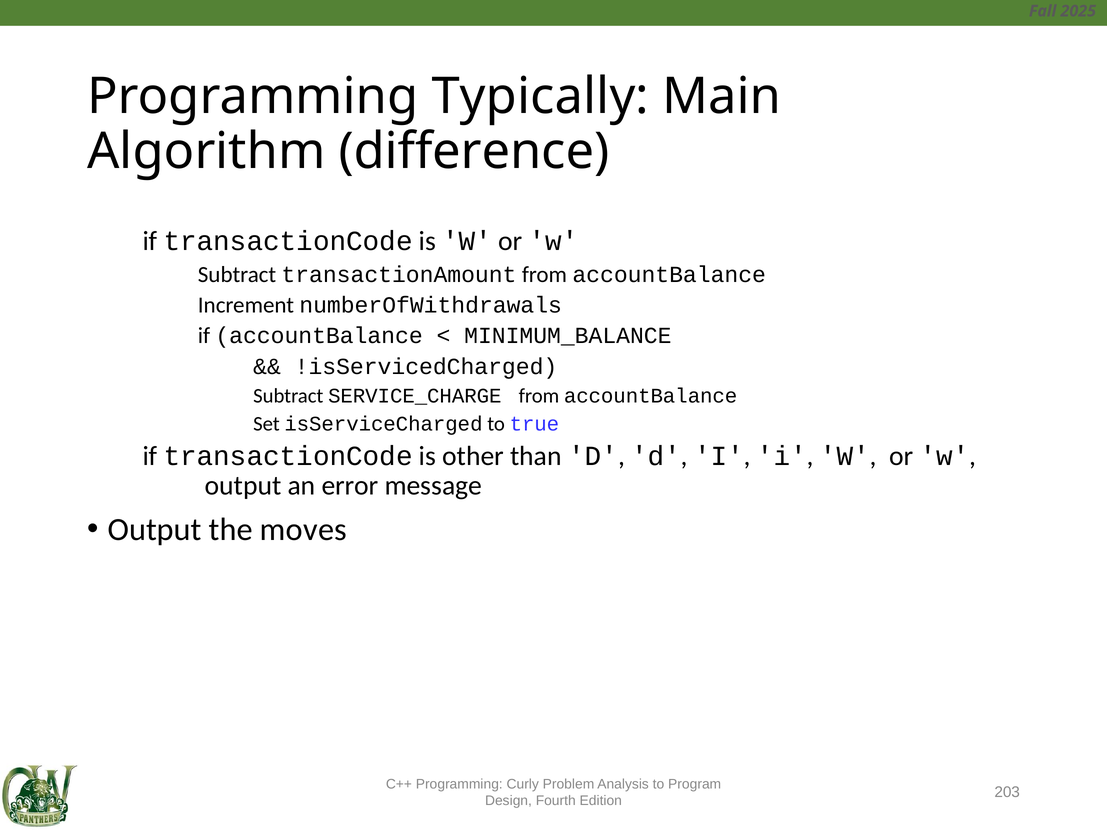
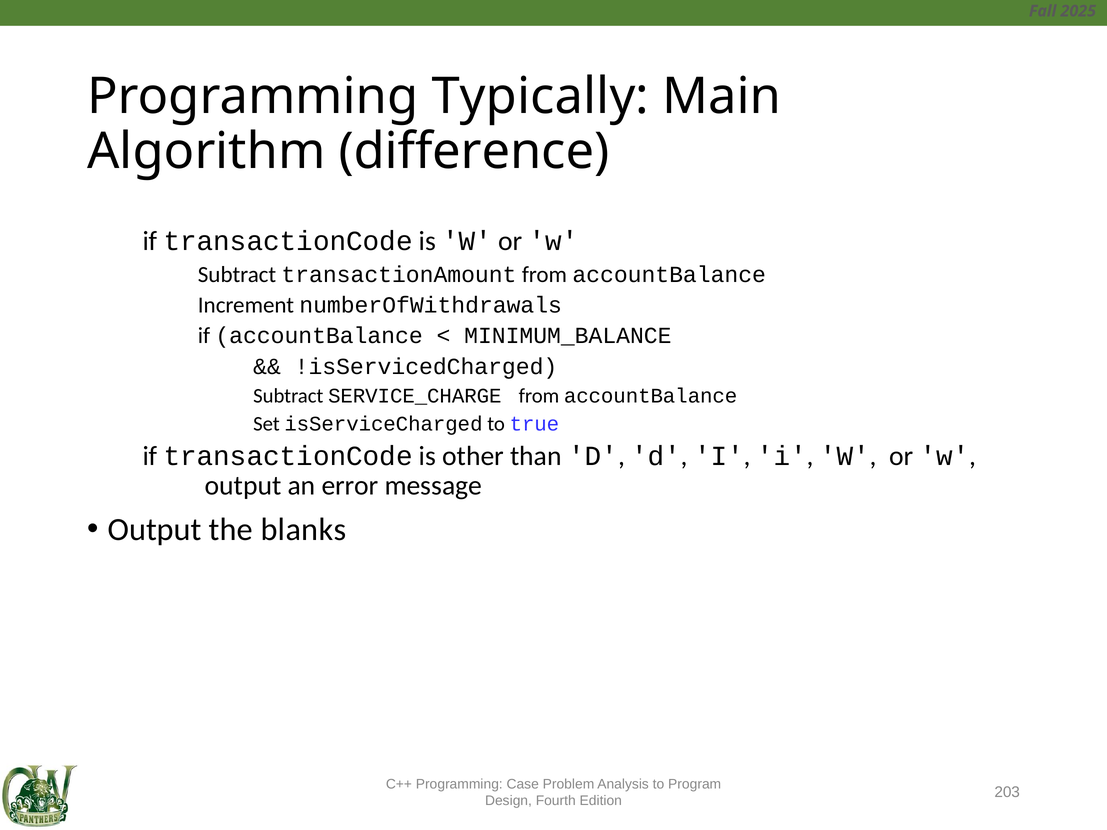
moves: moves -> blanks
Curly: Curly -> Case
